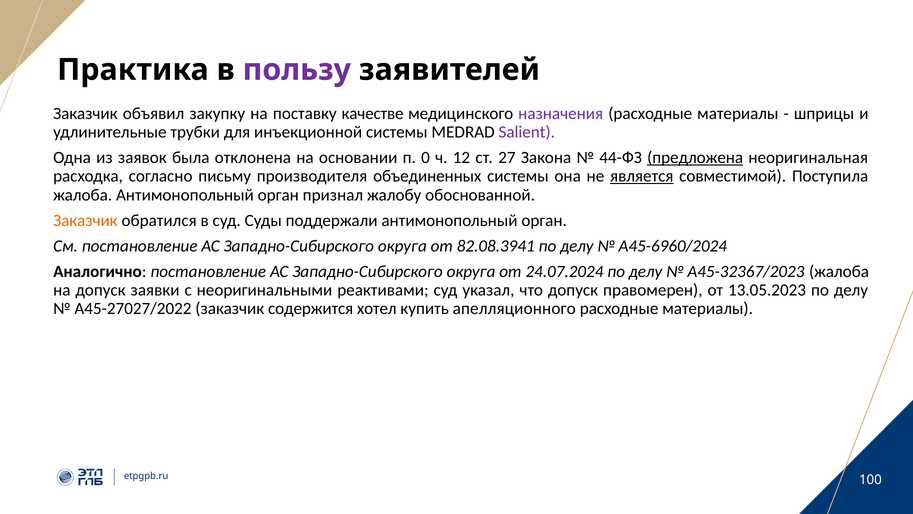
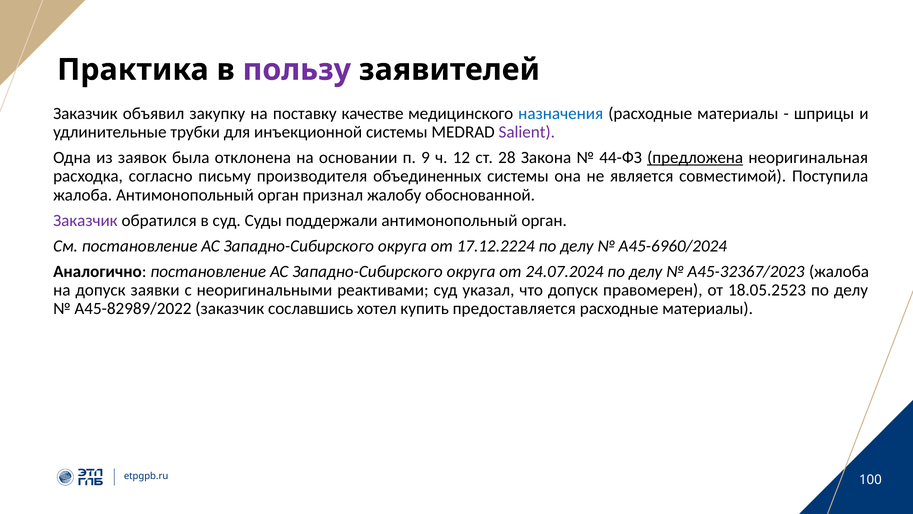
назначения colour: purple -> blue
0: 0 -> 9
27: 27 -> 28
является underline: present -> none
Заказчик at (85, 220) colour: orange -> purple
82.08.3941: 82.08.3941 -> 17.12.2224
13.05.2023: 13.05.2023 -> 18.05.2523
А45-27027/2022: А45-27027/2022 -> А45-82989/2022
содержится: содержится -> сославшись
апелляционного: апелляционного -> предоставляется
